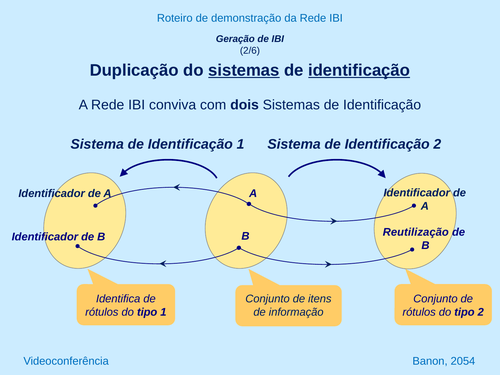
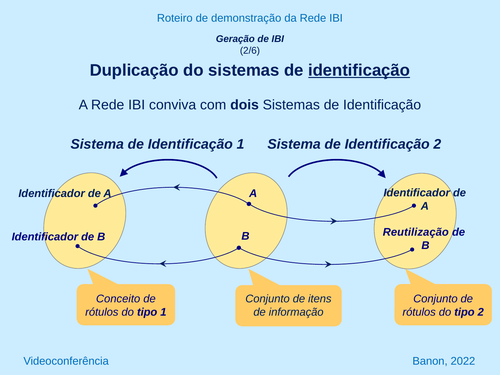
sistemas at (244, 70) underline: present -> none
Identifica: Identifica -> Conceito
2054: 2054 -> 2022
